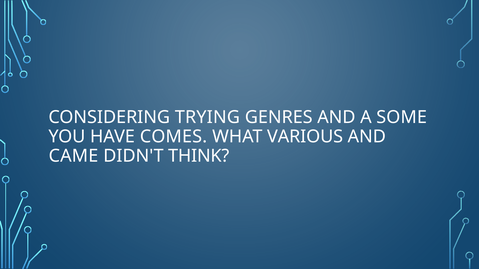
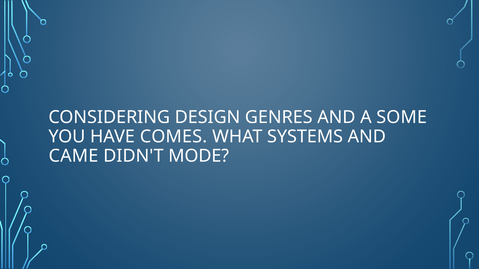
TRYING: TRYING -> DESIGN
VARIOUS: VARIOUS -> SYSTEMS
THINK: THINK -> MODE
